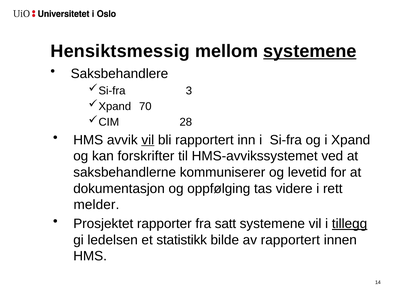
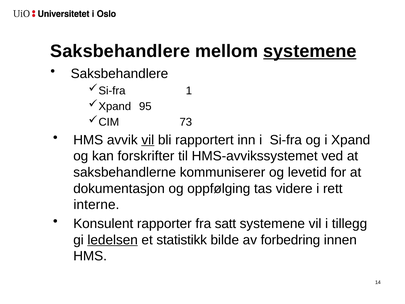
Hensiktsmessig at (120, 51): Hensiktsmessig -> Saksbehandlere
3: 3 -> 1
70: 70 -> 95
28: 28 -> 73
melder: melder -> interne
Prosjektet: Prosjektet -> Konsulent
tillegg underline: present -> none
ledelsen underline: none -> present
av rapportert: rapportert -> forbedring
